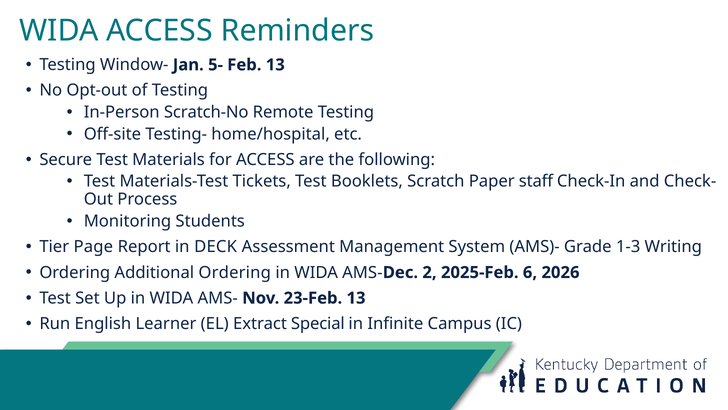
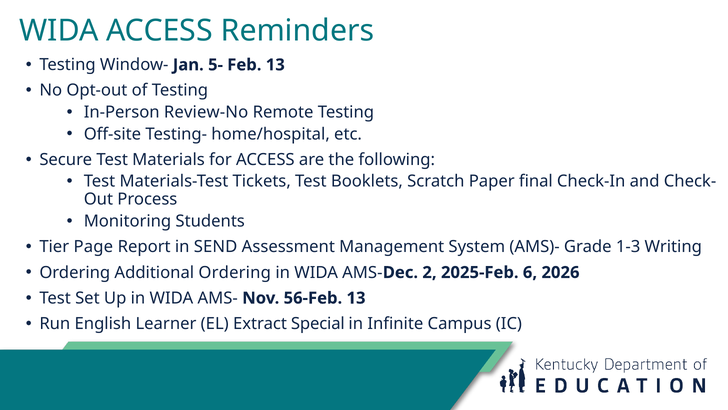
Scratch-No: Scratch-No -> Review-No
staff: staff -> final
DECK: DECK -> SEND
23-Feb: 23-Feb -> 56-Feb
